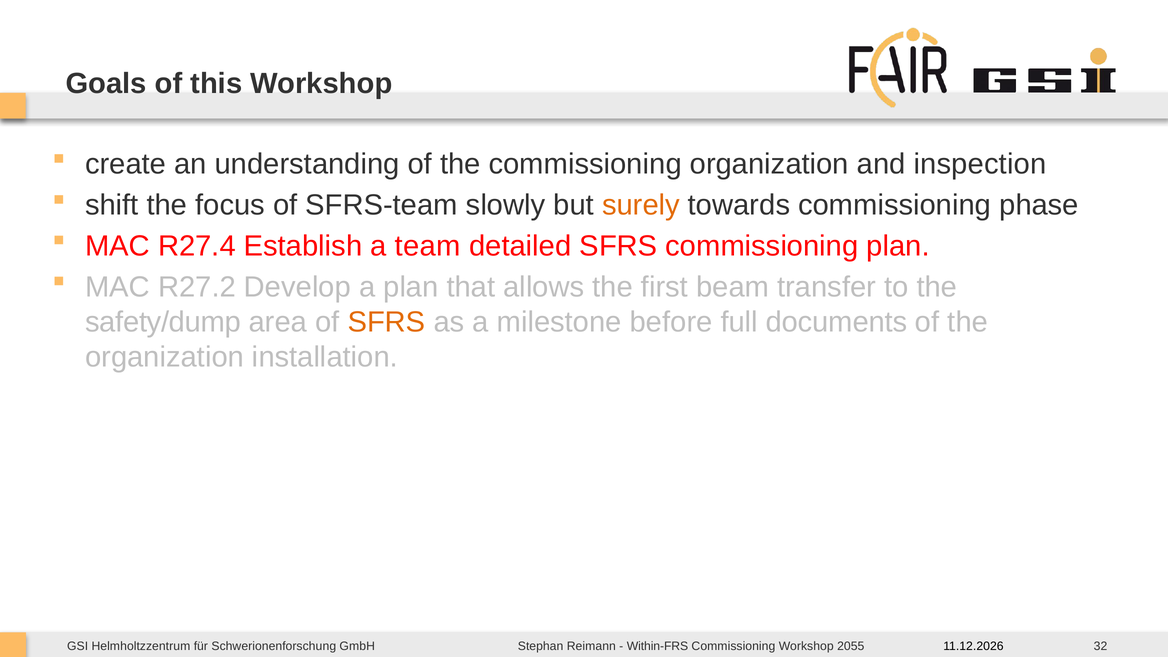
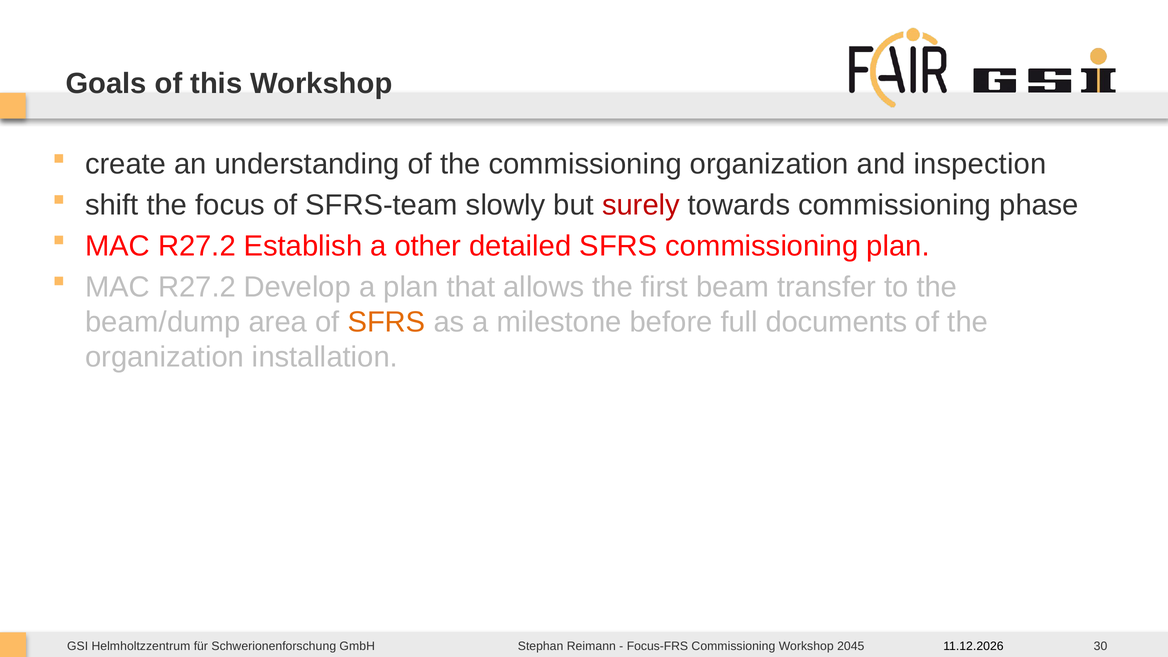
surely colour: orange -> red
R27.4 at (197, 246): R27.4 -> R27.2
team: team -> other
safety/dump: safety/dump -> beam/dump
Within-FRS: Within-FRS -> Focus-FRS
2055: 2055 -> 2045
32: 32 -> 30
